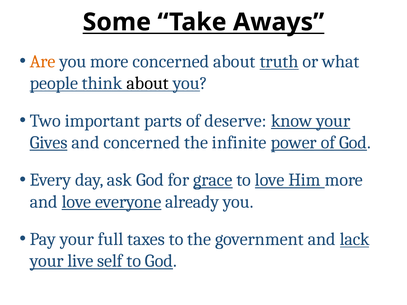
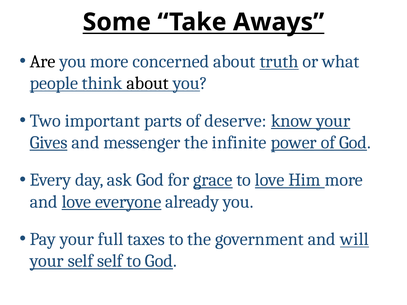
Are colour: orange -> black
and concerned: concerned -> messenger
lack: lack -> will
your live: live -> self
